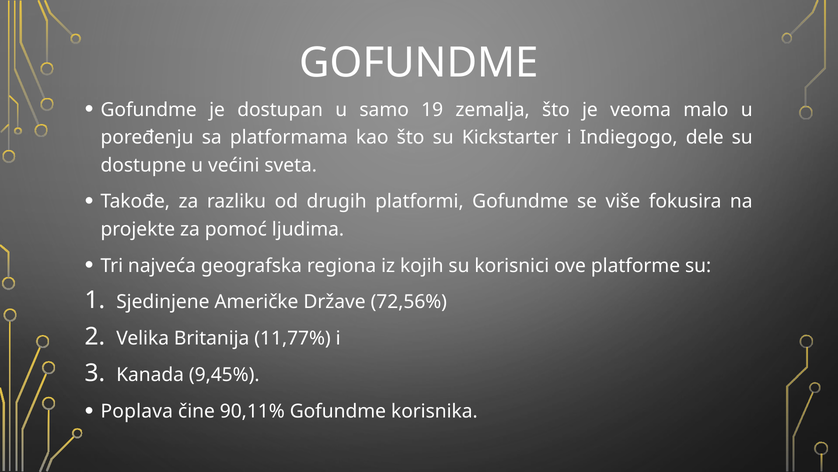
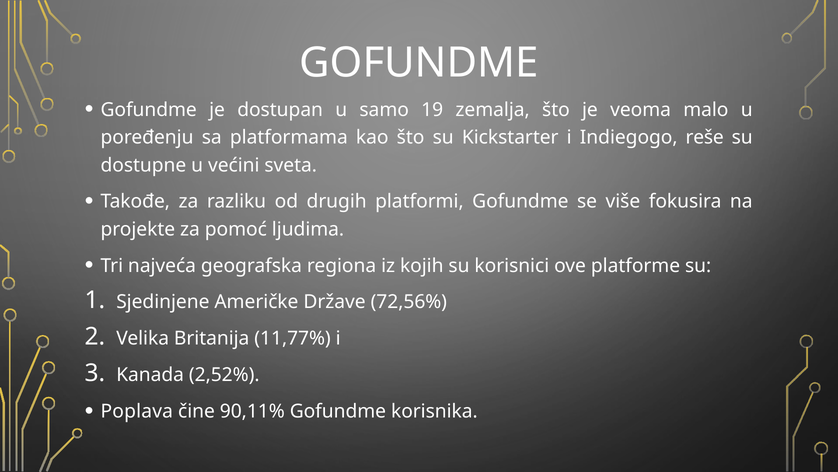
dele: dele -> reše
9,45%: 9,45% -> 2,52%
